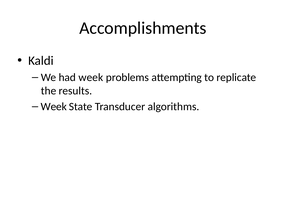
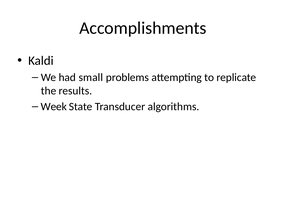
had week: week -> small
